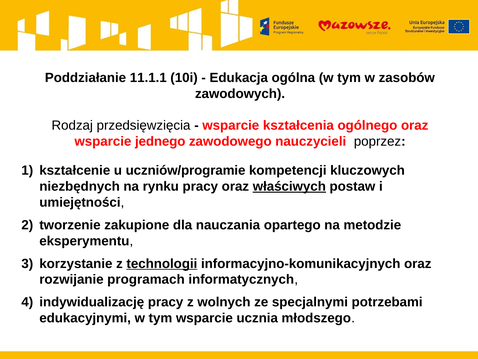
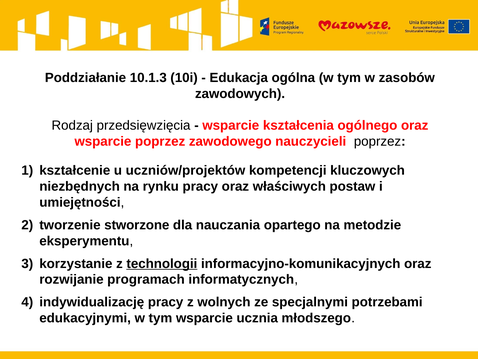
11.1.1: 11.1.1 -> 10.1.3
wsparcie jednego: jednego -> poprzez
uczniów/programie: uczniów/programie -> uczniów/projektów
właściwych underline: present -> none
zakupione: zakupione -> stworzone
